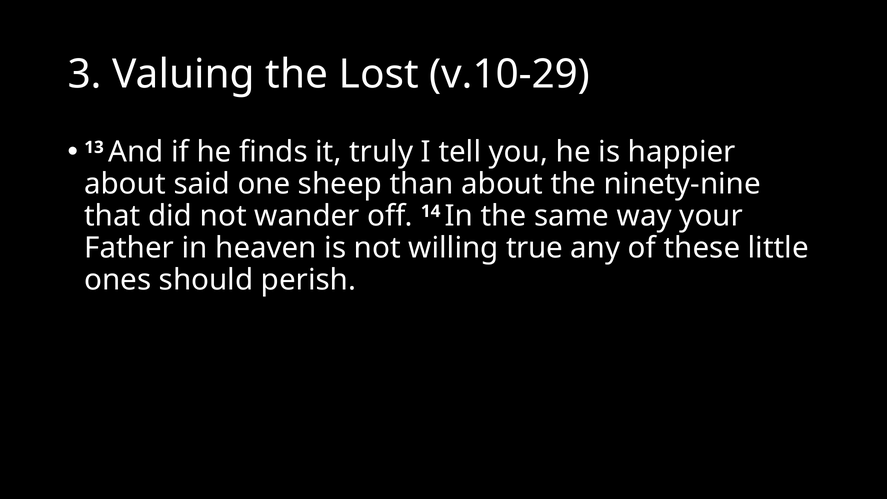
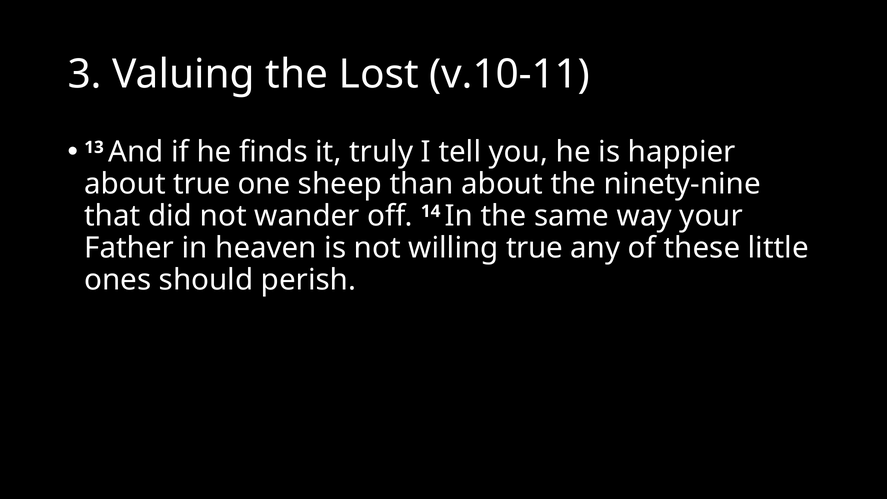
v.10-29: v.10-29 -> v.10-11
about said: said -> true
